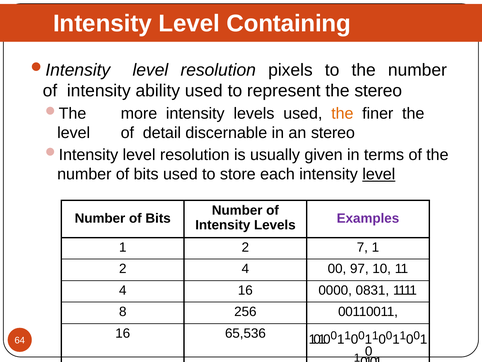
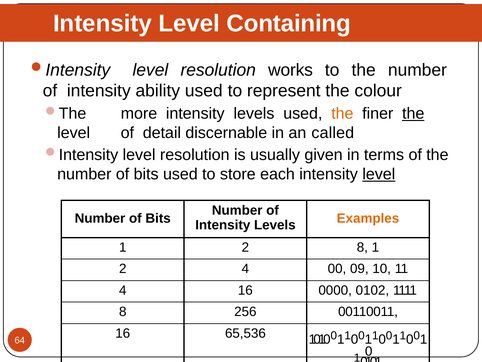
pixels: pixels -> works
the stereo: stereo -> colour
the at (413, 113) underline: none -> present
an stereo: stereo -> called
Examples colour: purple -> orange
2 7: 7 -> 8
97: 97 -> 09
0831: 0831 -> 0102
